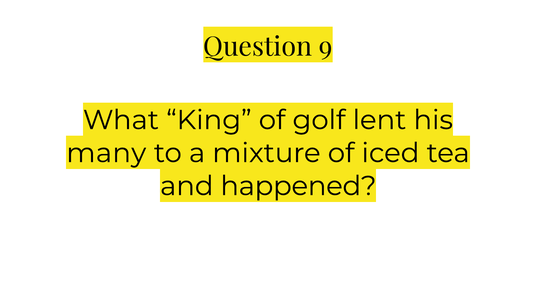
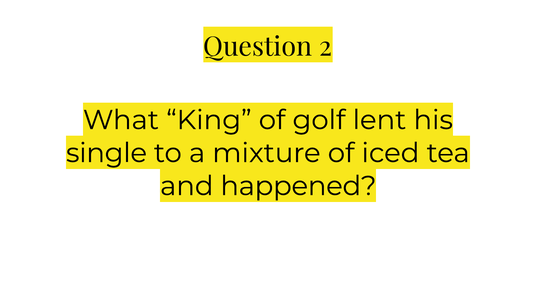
9: 9 -> 2
many: many -> single
